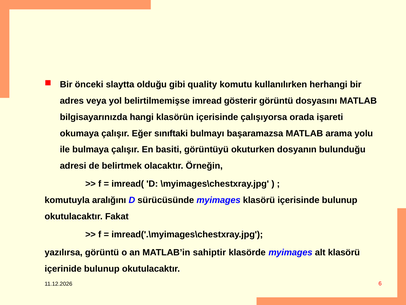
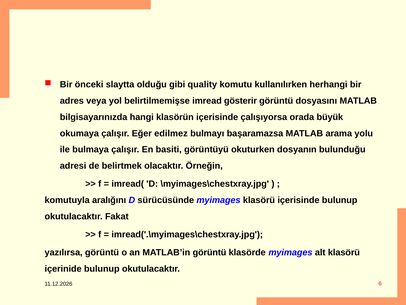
işareti: işareti -> büyük
sınıftaki: sınıftaki -> edilmez
MATLAB’in sahiptir: sahiptir -> görüntü
